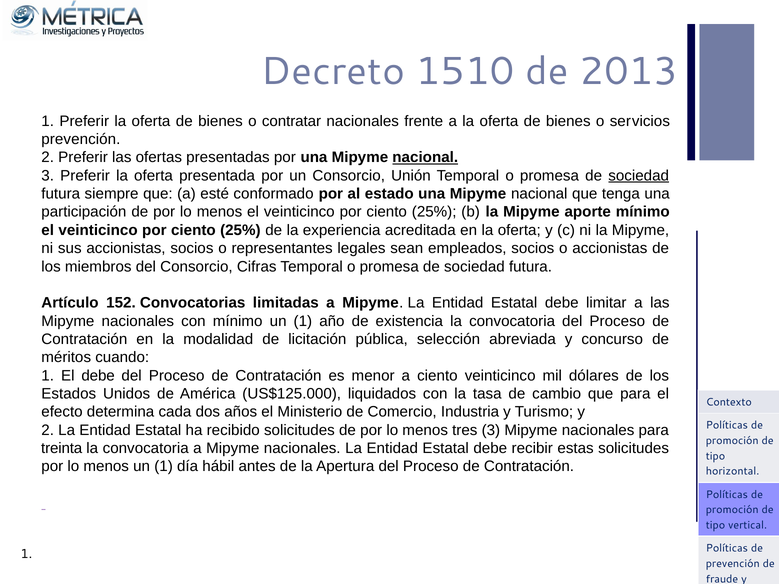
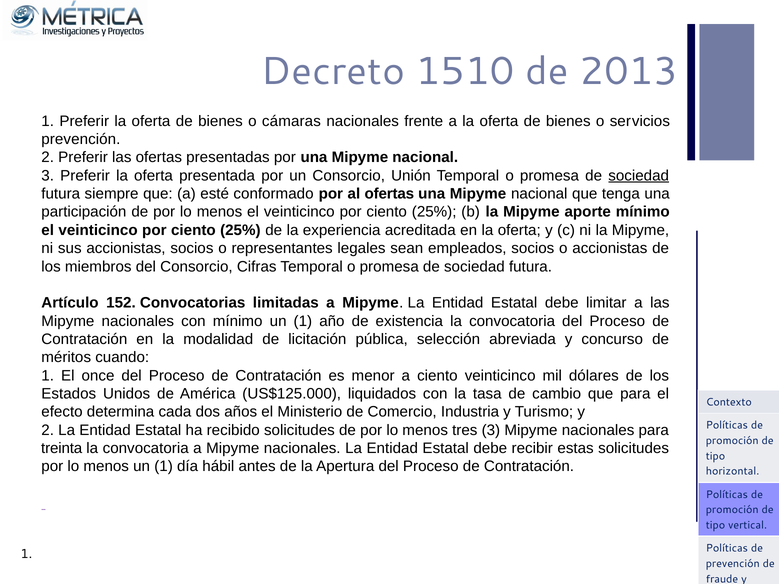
contratar: contratar -> cámaras
nacional at (425, 158) underline: present -> none
al estado: estado -> ofertas
El debe: debe -> once
